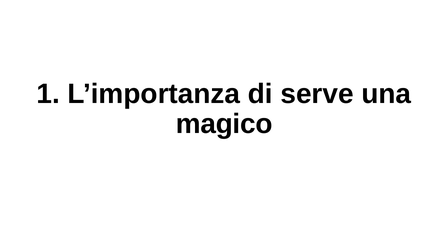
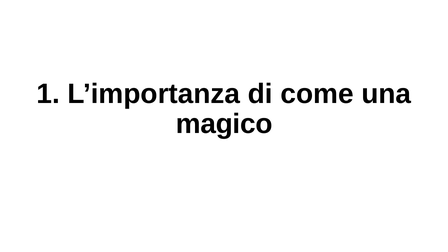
serve: serve -> come
